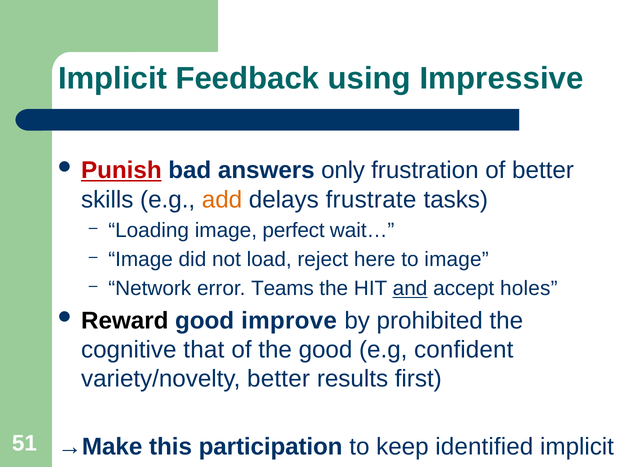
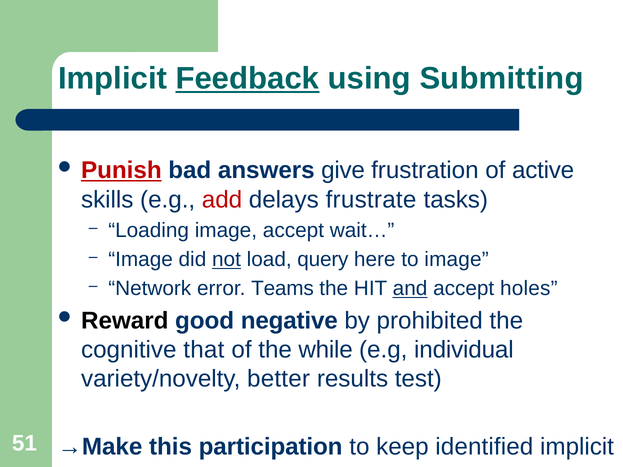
Feedback underline: none -> present
Impressive: Impressive -> Submitting
only: only -> give
of better: better -> active
add colour: orange -> red
image perfect: perfect -> accept
not underline: none -> present
reject: reject -> query
improve: improve -> negative
the good: good -> while
confident: confident -> individual
first: first -> test
